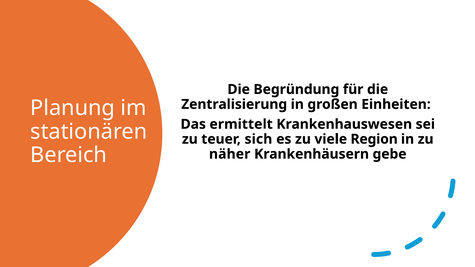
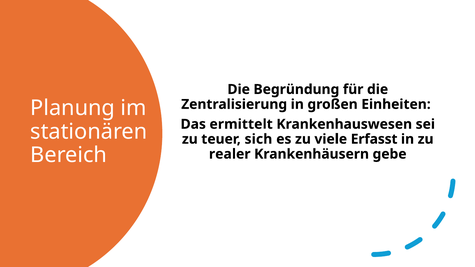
Region: Region -> Erfasst
näher: näher -> realer
